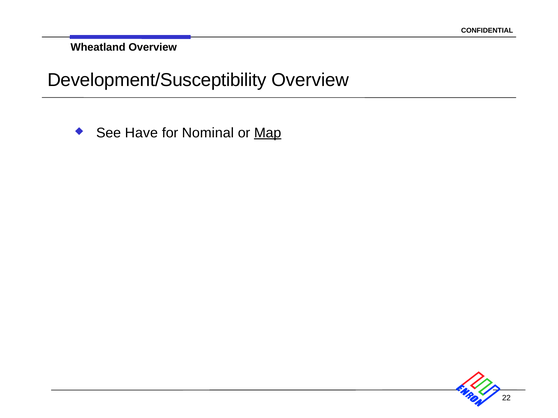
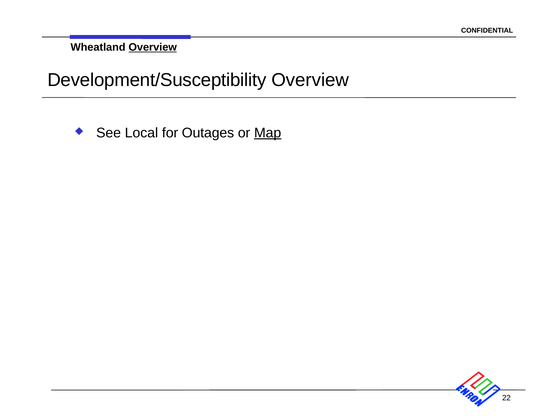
Overview at (153, 47) underline: none -> present
Have: Have -> Local
Nominal: Nominal -> Outages
